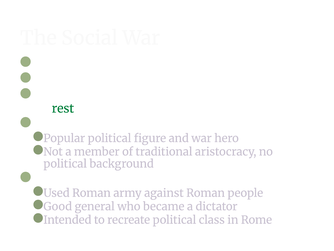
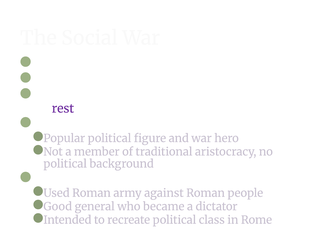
rest colour: green -> purple
